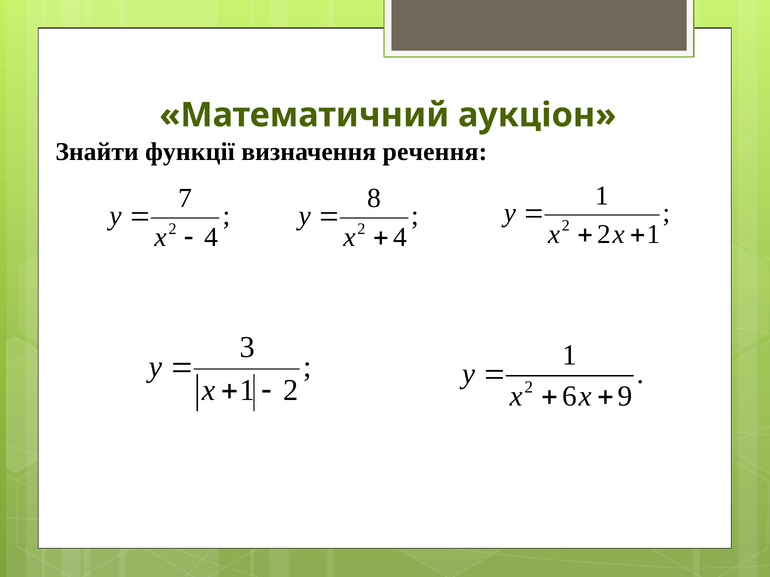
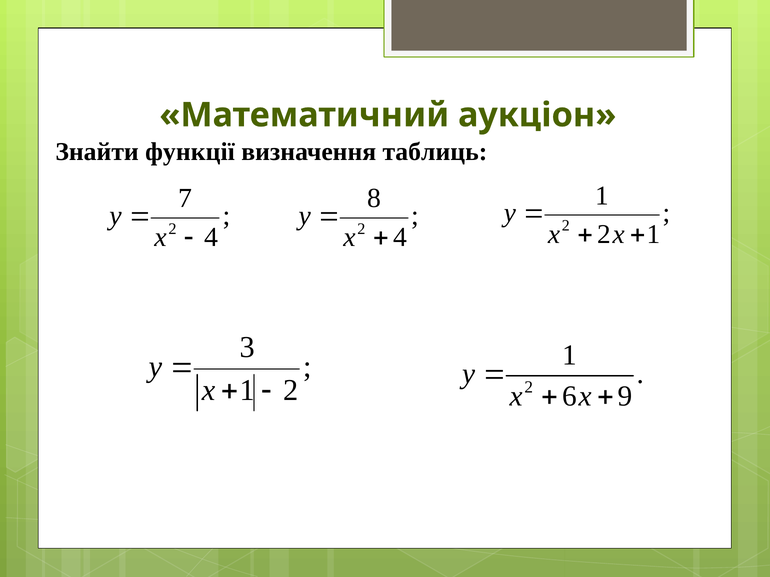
речення: речення -> таблиць
